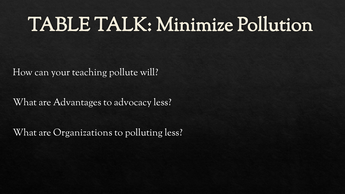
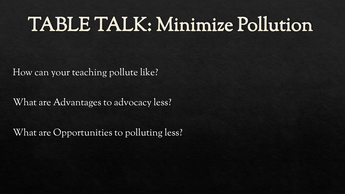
will: will -> like
Organizations: Organizations -> Opportunities
